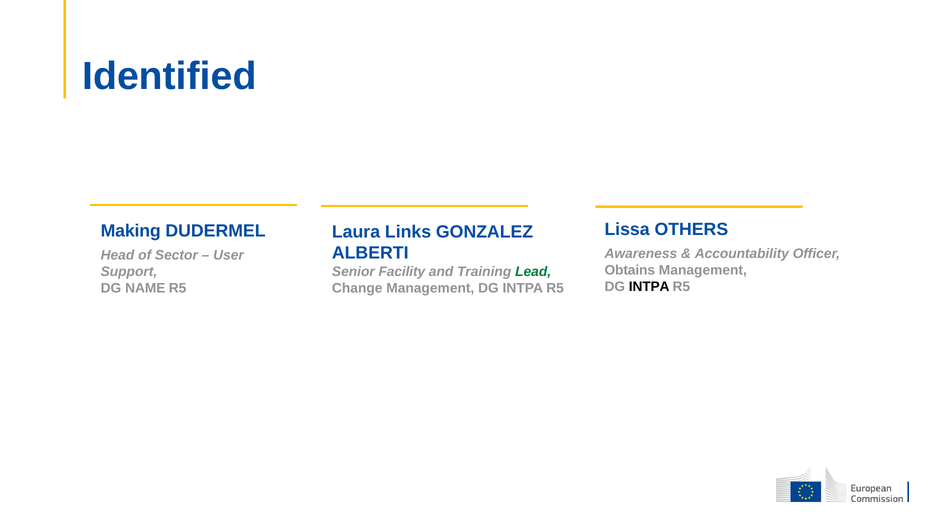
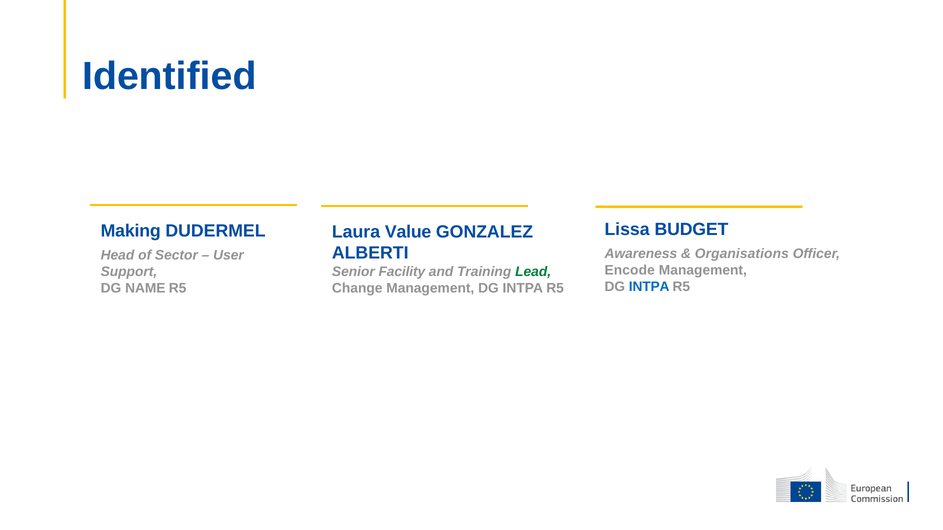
OTHERS: OTHERS -> BUDGET
Links: Links -> Value
Accountability: Accountability -> Organisations
Obtains: Obtains -> Encode
INTPA at (649, 287) colour: black -> blue
